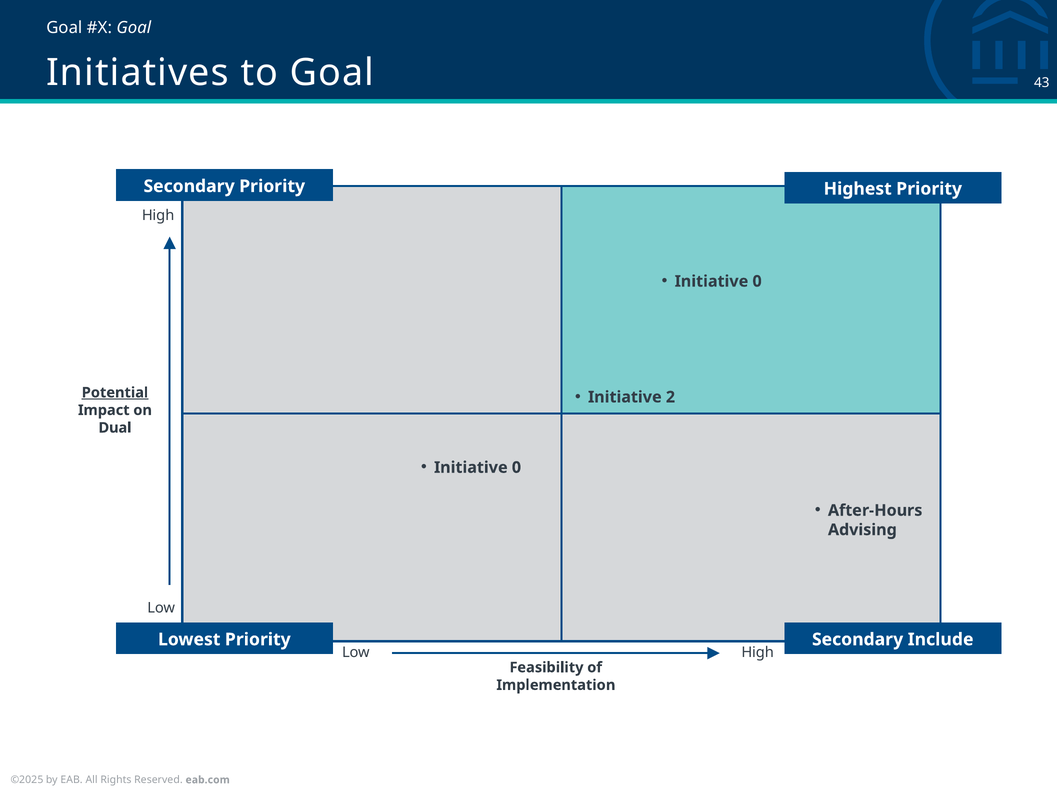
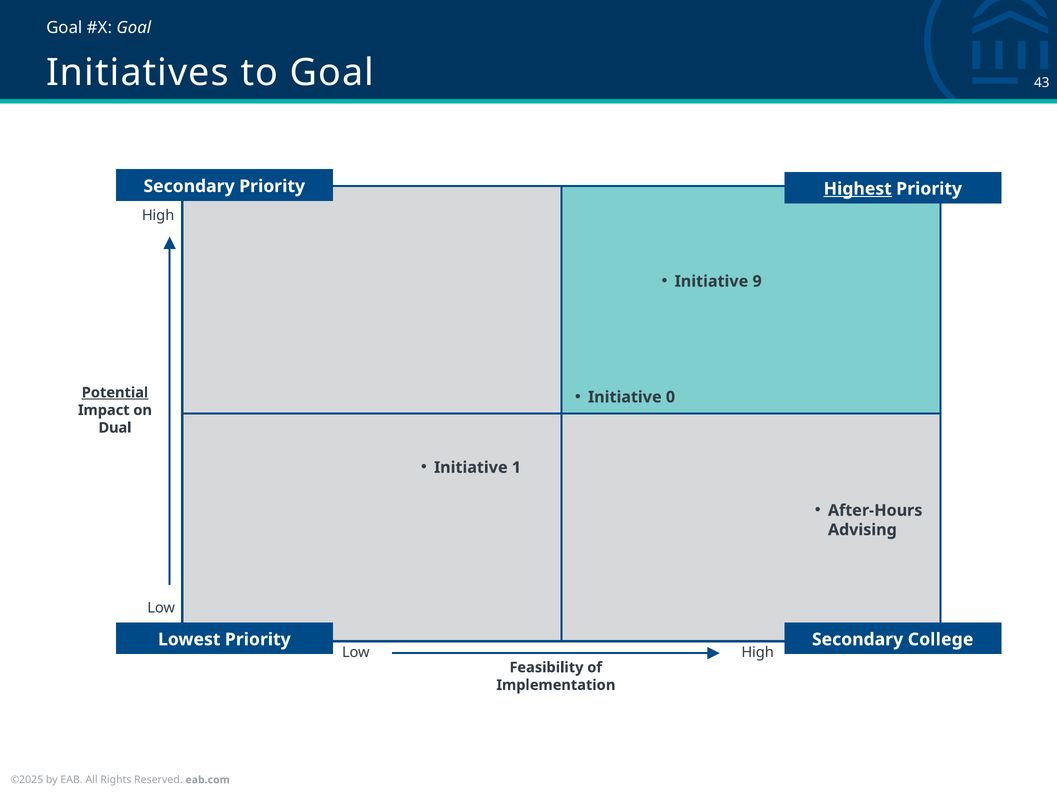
Highest underline: none -> present
0 at (757, 281): 0 -> 9
2: 2 -> 0
0 at (516, 467): 0 -> 1
Include: Include -> College
